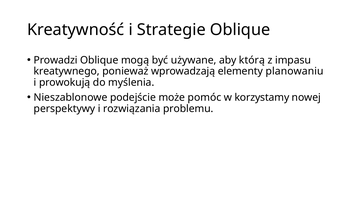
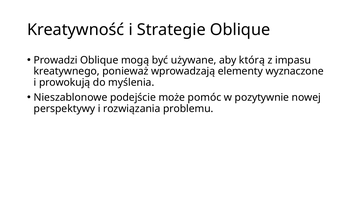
planowaniu: planowaniu -> wyznaczone
korzystamy: korzystamy -> pozytywnie
